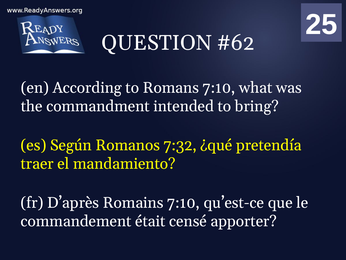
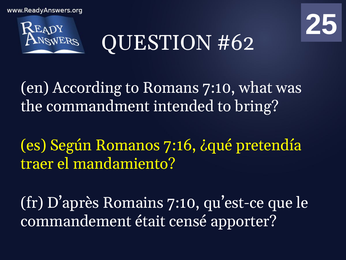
7:32: 7:32 -> 7:16
